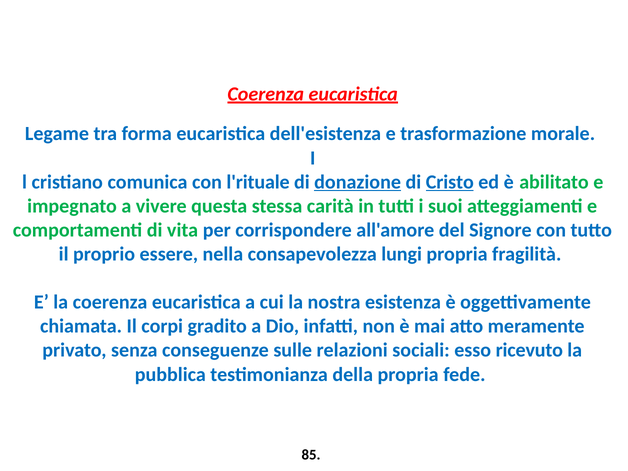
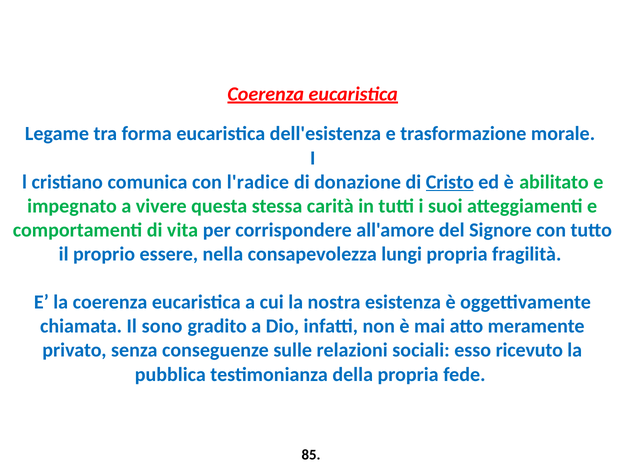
l'rituale: l'rituale -> l'radice
donazione underline: present -> none
corpi: corpi -> sono
